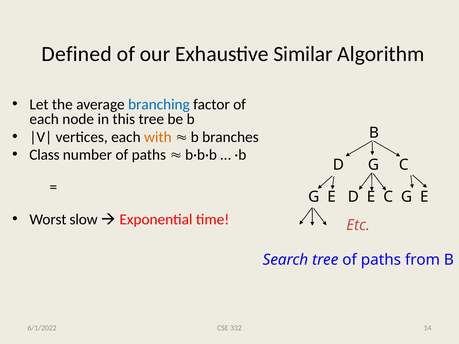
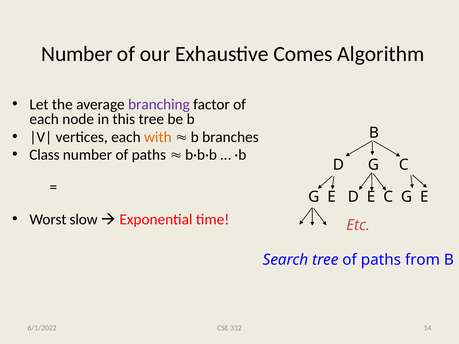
Defined at (77, 54): Defined -> Number
Similar: Similar -> Comes
branching colour: blue -> purple
